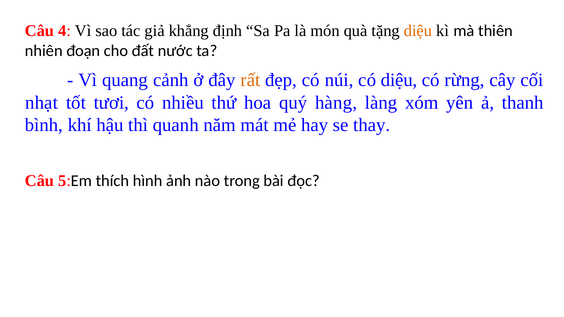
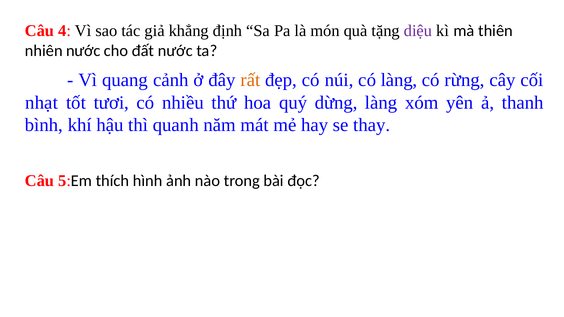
diệu at (418, 31) colour: orange -> purple
nhiên đoạn: đoạn -> nước
có diệu: diệu -> làng
hàng: hàng -> dừng
